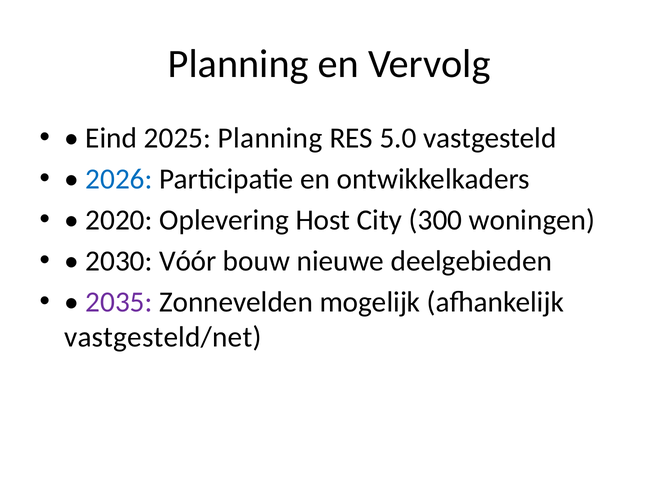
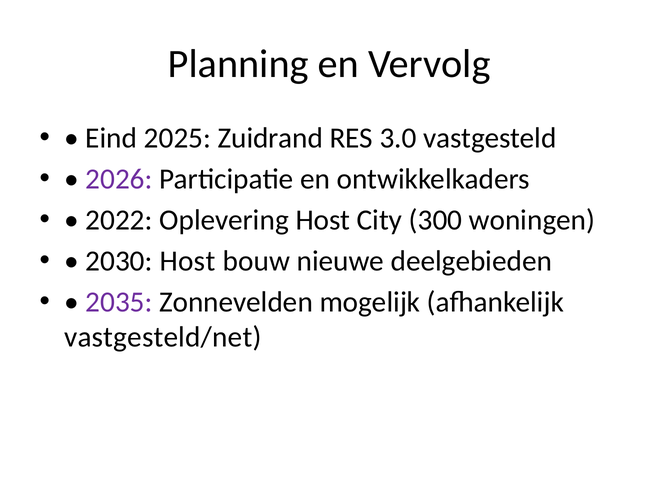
2025 Planning: Planning -> Zuidrand
5.0: 5.0 -> 3.0
2026 colour: blue -> purple
2020: 2020 -> 2022
2030 Vóór: Vóór -> Host
